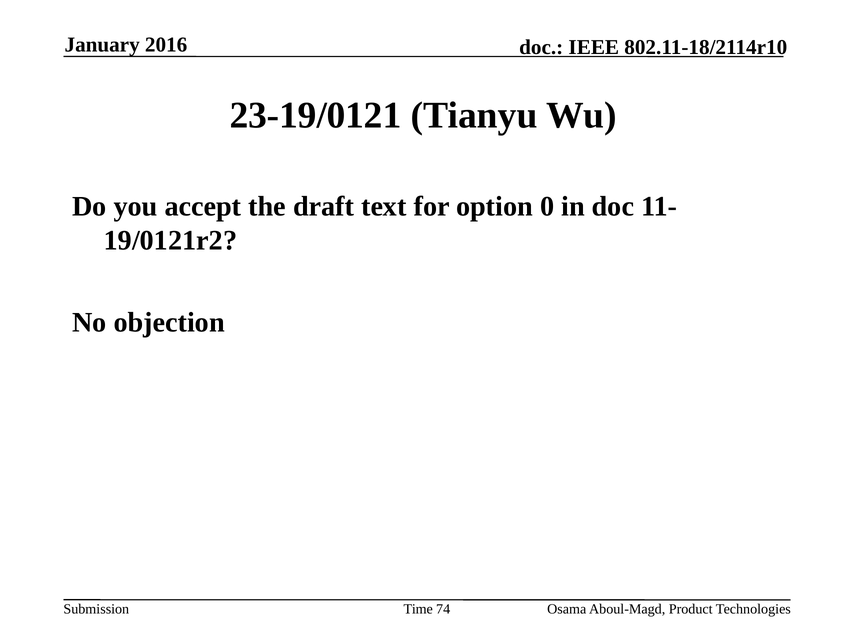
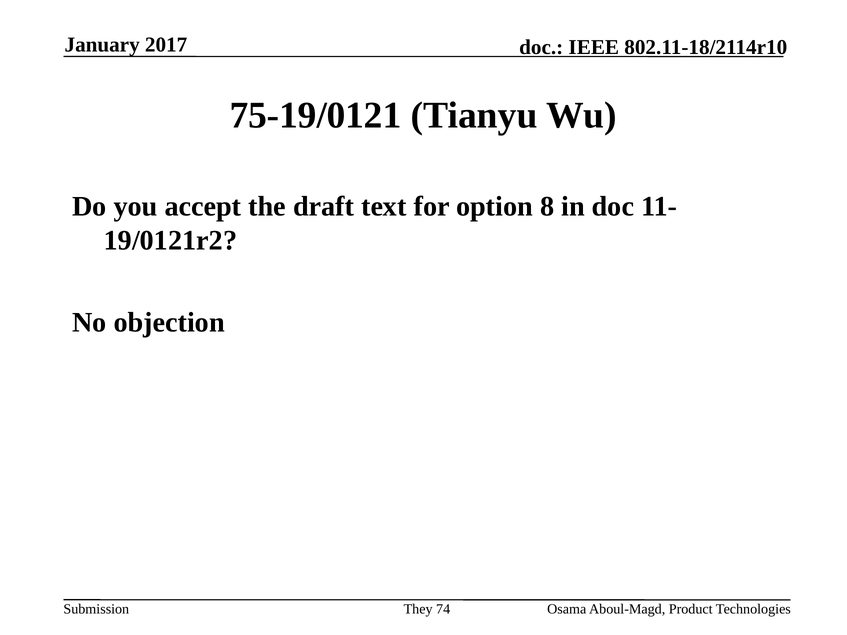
2016: 2016 -> 2017
23-19/0121: 23-19/0121 -> 75-19/0121
0: 0 -> 8
Time: Time -> They
